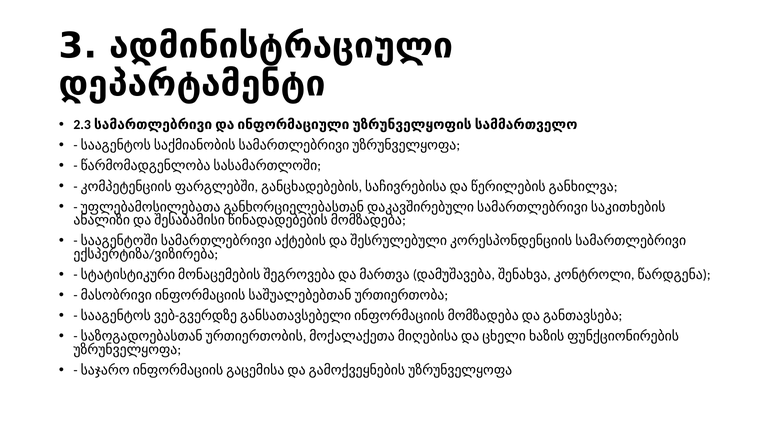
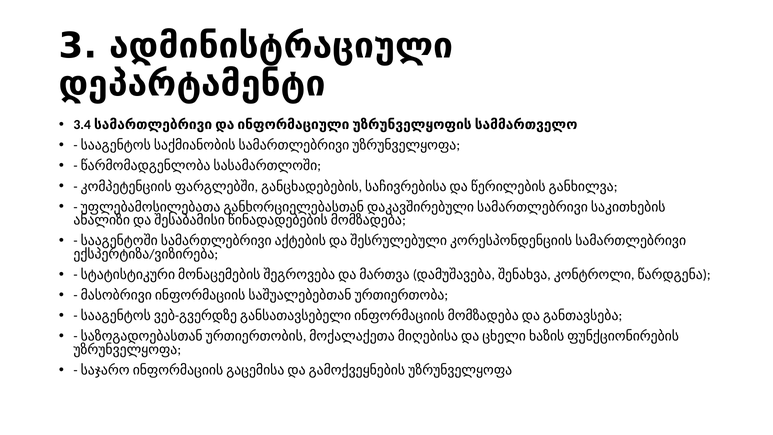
2.3: 2.3 -> 3.4
